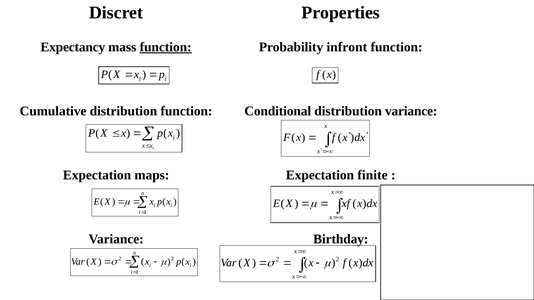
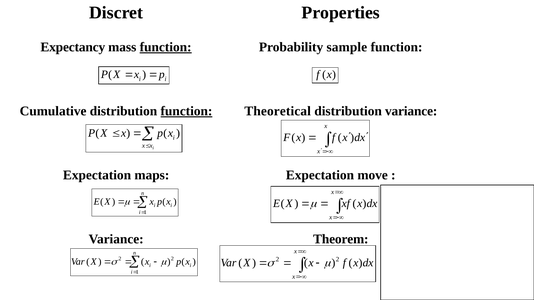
infront: infront -> sample
function at (186, 111) underline: none -> present
Conditional: Conditional -> Theoretical
finite: finite -> move
Birthday: Birthday -> Theorem
